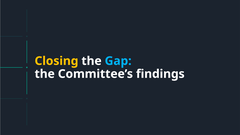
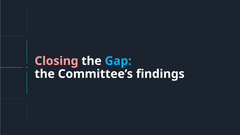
Closing colour: yellow -> pink
